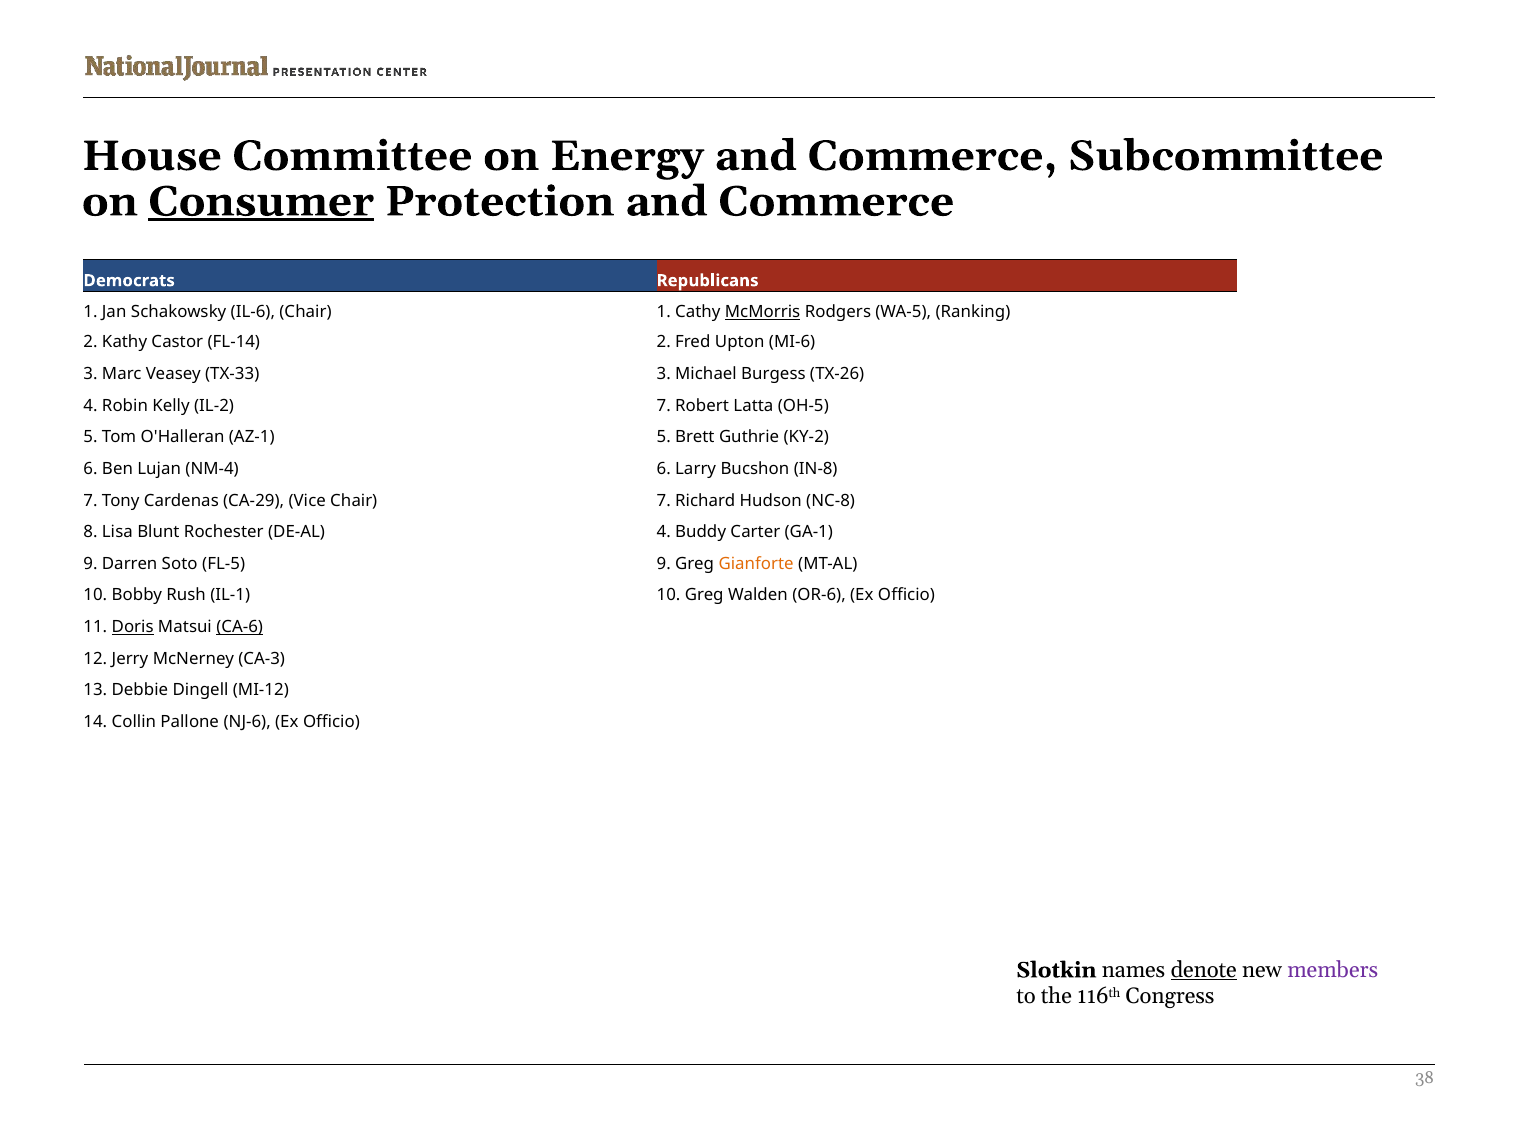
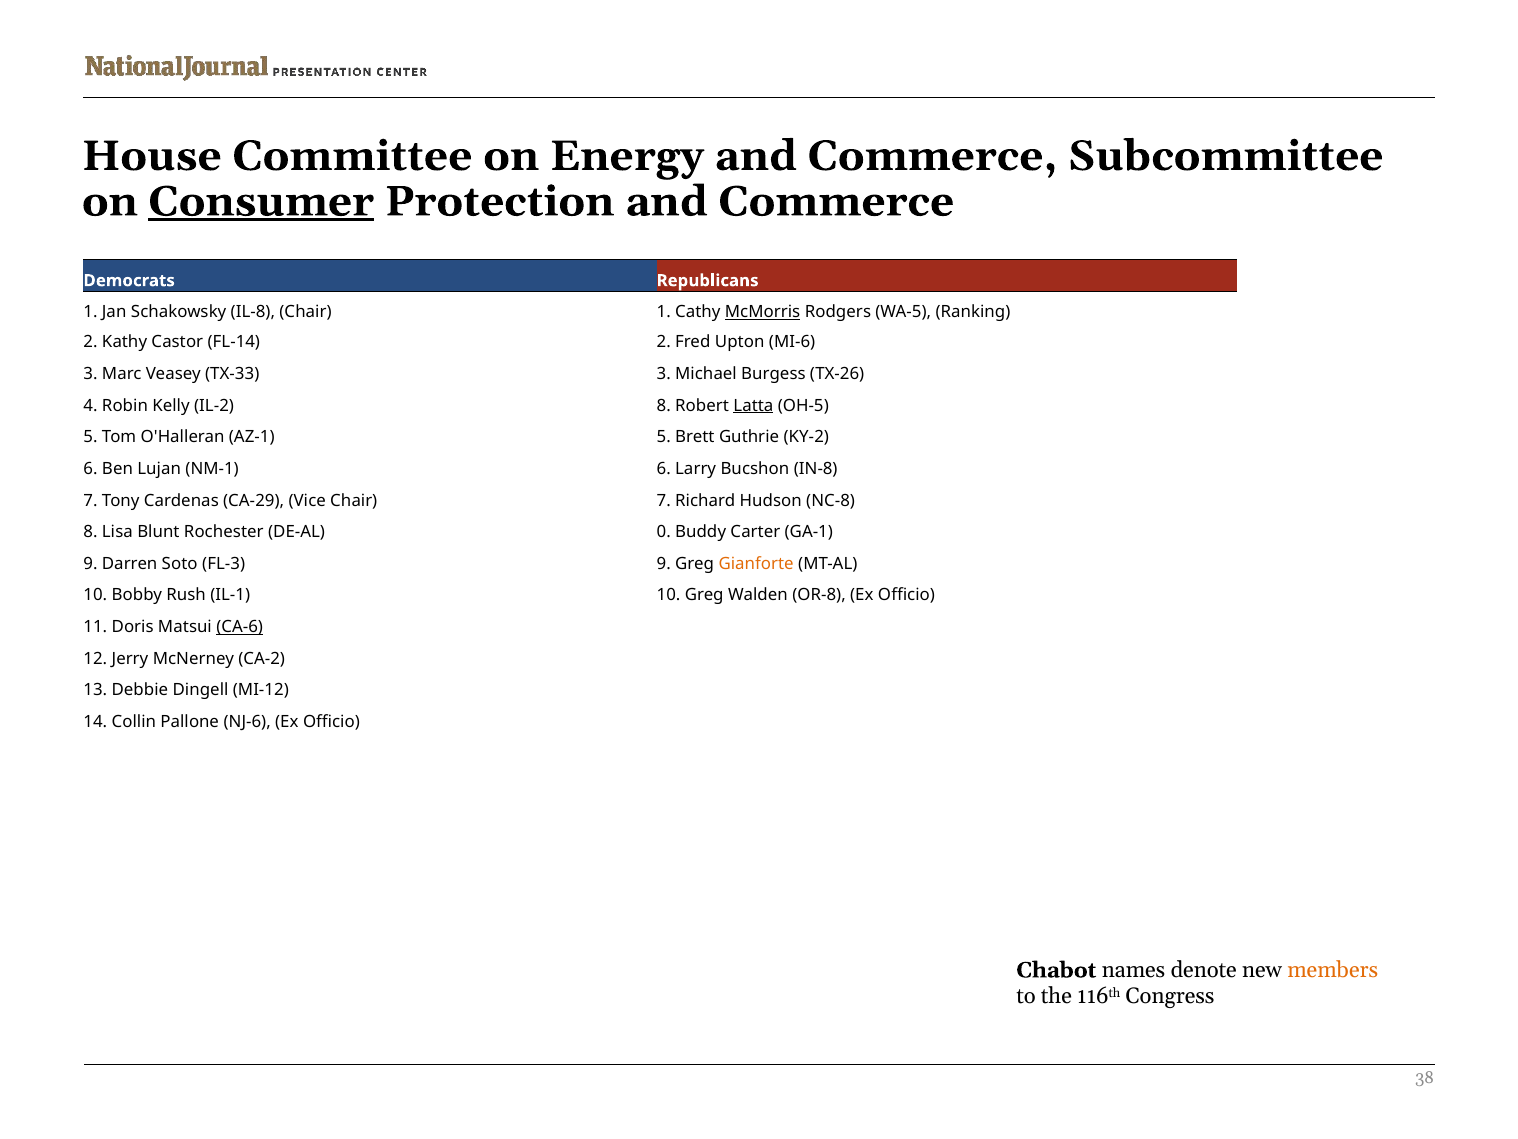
IL-6: IL-6 -> IL-8
IL-2 7: 7 -> 8
Latta underline: none -> present
NM-4: NM-4 -> NM-1
DE-AL 4: 4 -> 0
FL-5: FL-5 -> FL-3
OR-6: OR-6 -> OR-8
Doris underline: present -> none
CA-3: CA-3 -> CA-2
Slotkin: Slotkin -> Chabot
denote underline: present -> none
members colour: purple -> orange
